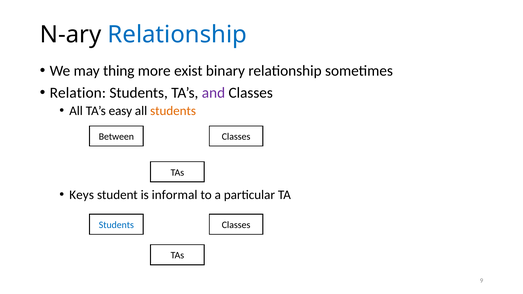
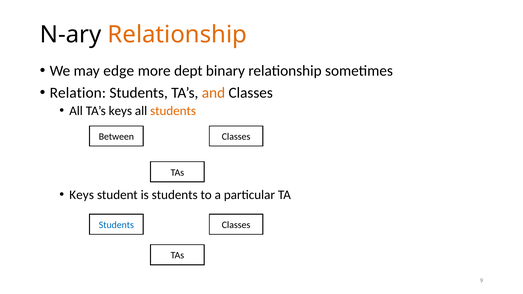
Relationship at (177, 35) colour: blue -> orange
thing: thing -> edge
exist: exist -> dept
and colour: purple -> orange
TA’s easy: easy -> keys
is informal: informal -> students
